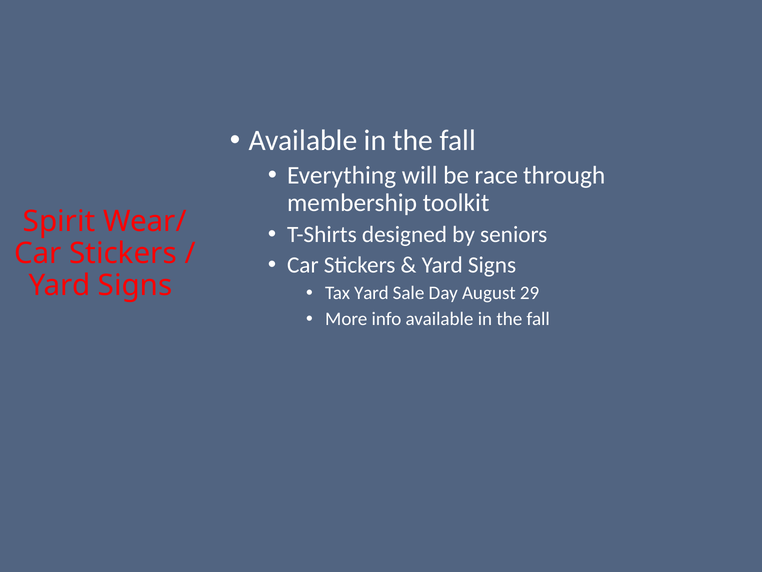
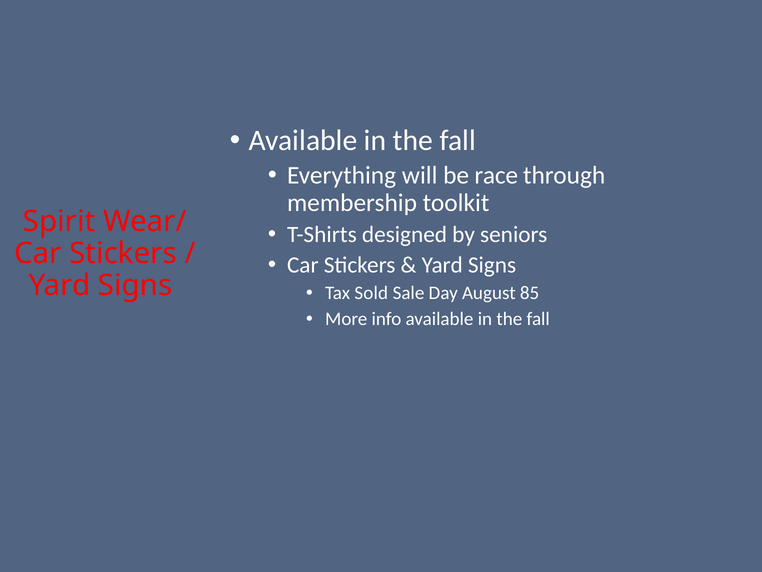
Tax Yard: Yard -> Sold
29: 29 -> 85
